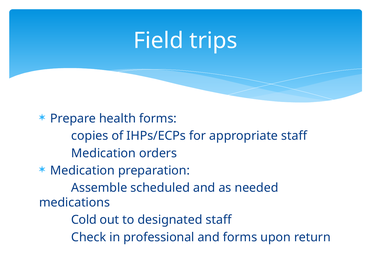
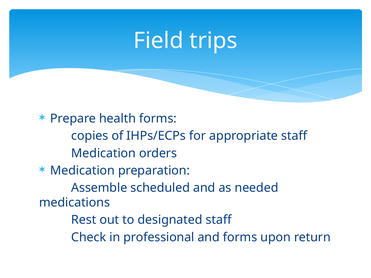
Cold: Cold -> Rest
